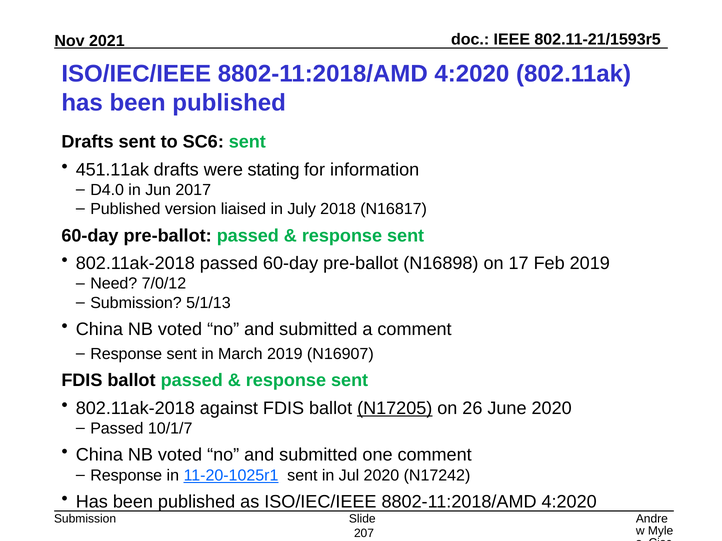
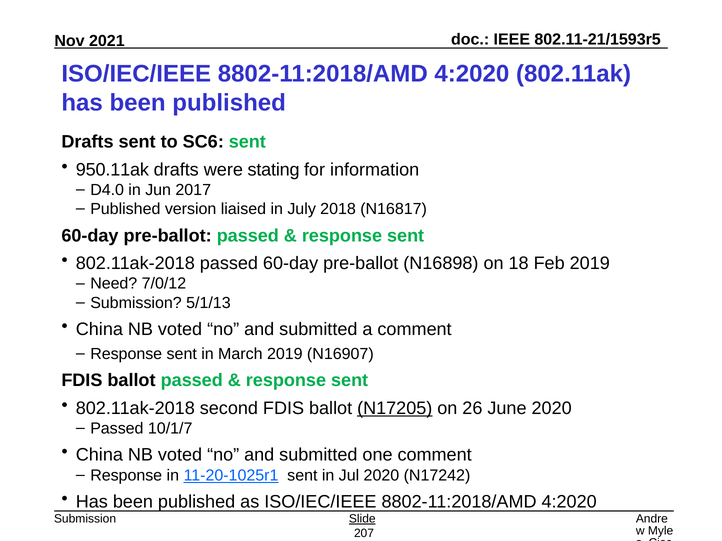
451.11ak: 451.11ak -> 950.11ak
17: 17 -> 18
against: against -> second
Slide underline: none -> present
